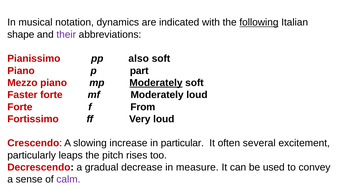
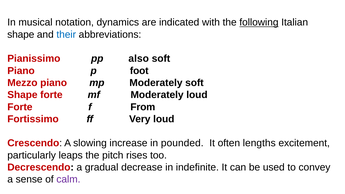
their colour: purple -> blue
part: part -> foot
Moderately at (156, 83) underline: present -> none
Faster at (22, 95): Faster -> Shape
particular: particular -> pounded
several: several -> lengths
measure: measure -> indefinite
